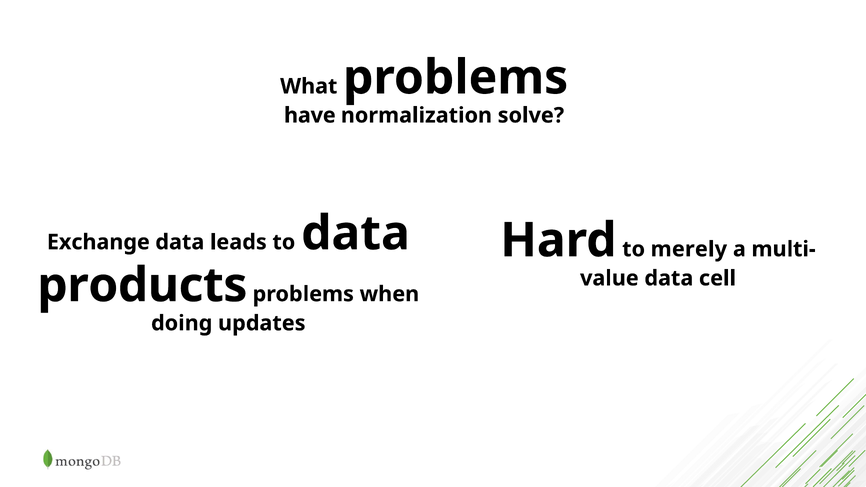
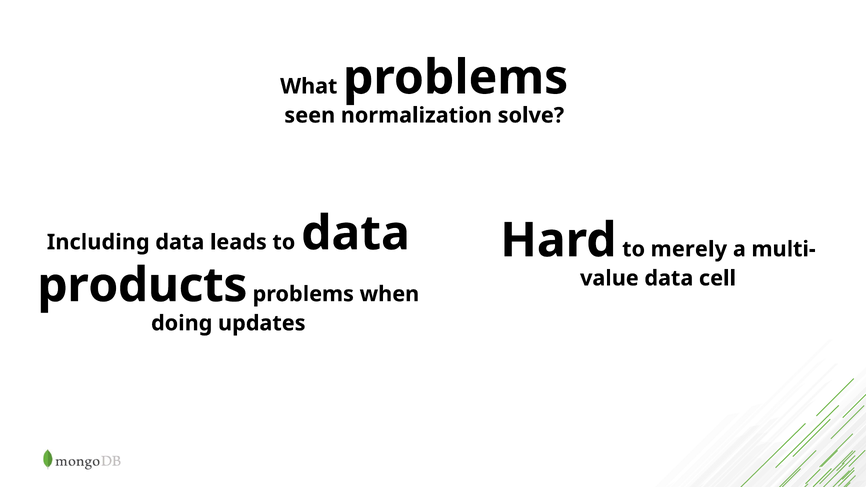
have: have -> seen
Exchange: Exchange -> Including
